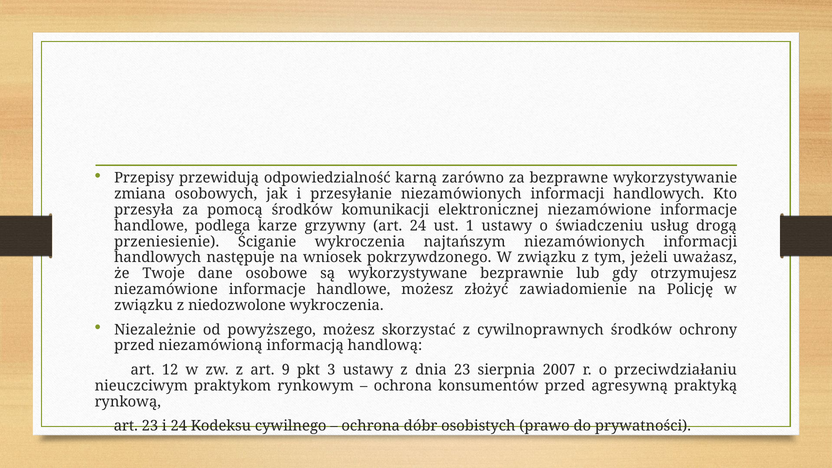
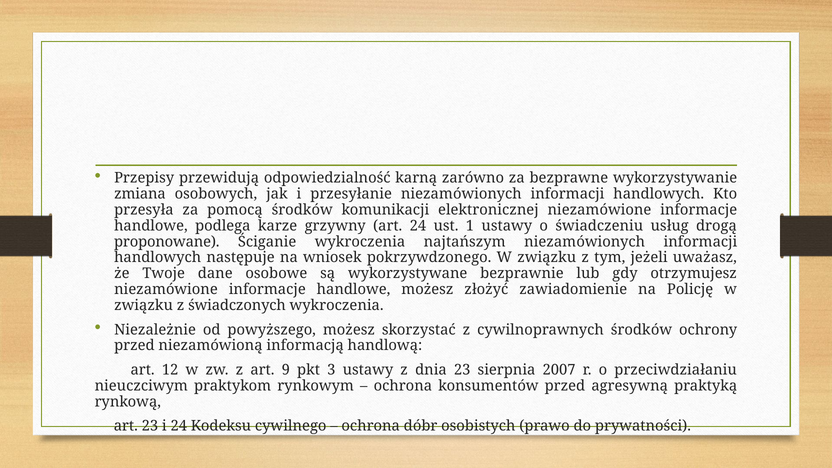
przeniesienie: przeniesienie -> proponowane
niedozwolone: niedozwolone -> świadczonych
